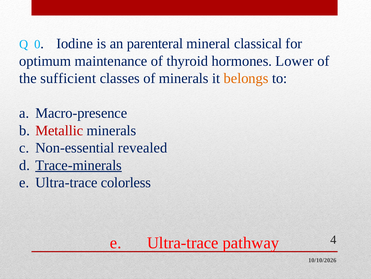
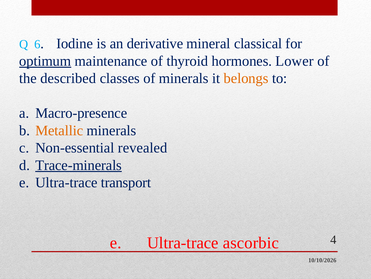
0: 0 -> 6
parenteral: parenteral -> derivative
optimum underline: none -> present
sufficient: sufficient -> described
Metallic colour: red -> orange
colorless: colorless -> transport
pathway: pathway -> ascorbic
